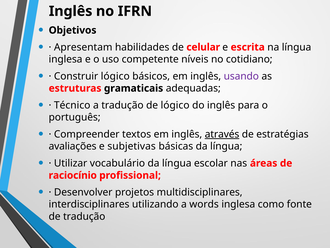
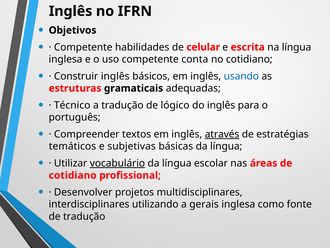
Apresentam at (83, 47): Apresentam -> Competente
níveis: níveis -> conta
Construir lógico: lógico -> inglês
usando colour: purple -> blue
avaliações: avaliações -> temáticos
vocabulário underline: none -> present
raciocínio at (73, 175): raciocínio -> cotidiano
words: words -> gerais
